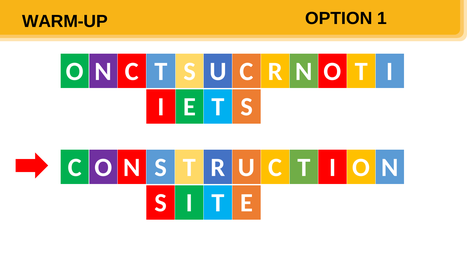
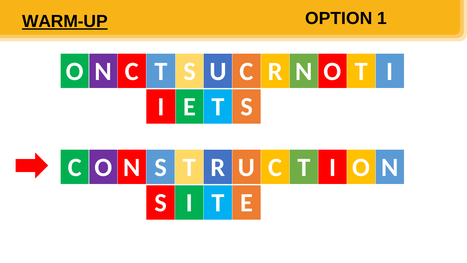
WARM-UP underline: none -> present
